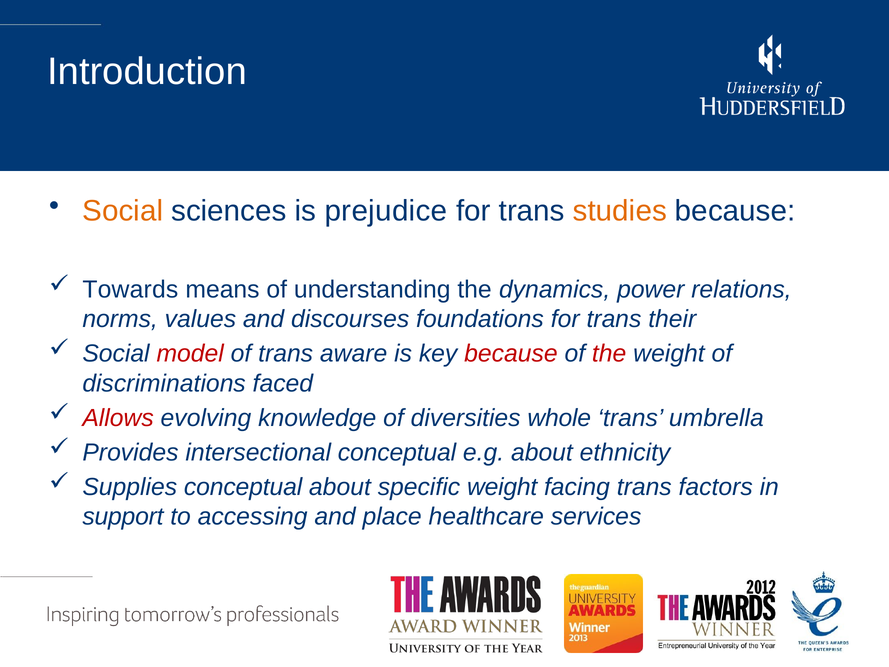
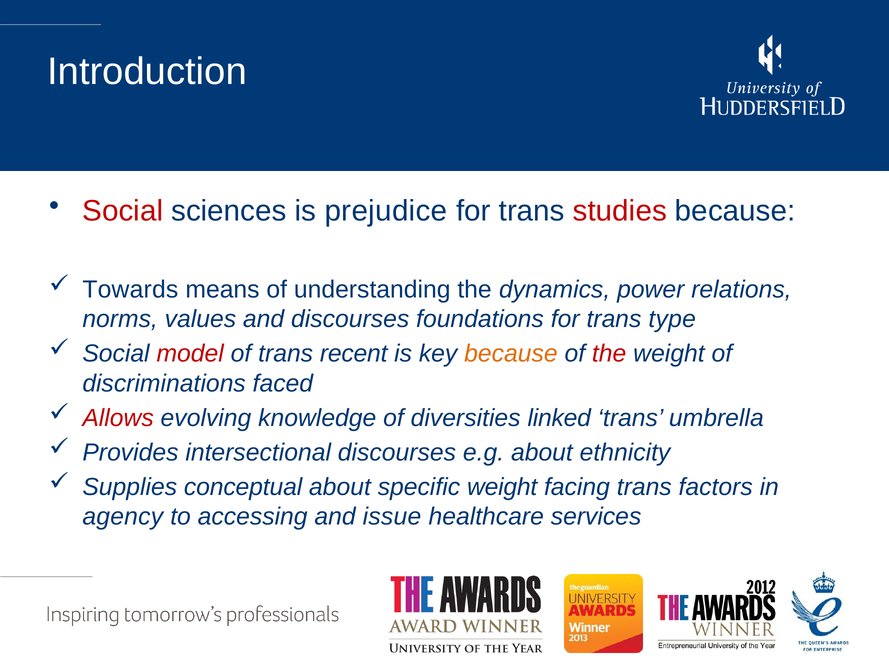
Social at (123, 211) colour: orange -> red
studies colour: orange -> red
their: their -> type
aware: aware -> recent
because at (511, 354) colour: red -> orange
whole: whole -> linked
intersectional conceptual: conceptual -> discourses
support: support -> agency
place: place -> issue
